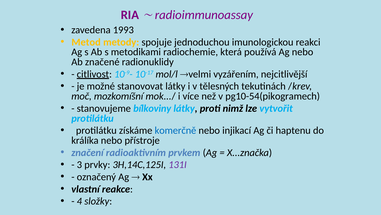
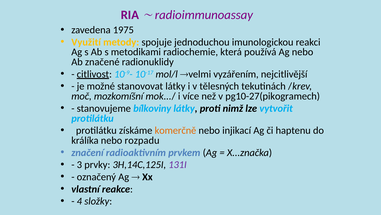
1993: 1993 -> 1975
Metod: Metod -> Využití
pg10-54(pikogramech: pg10-54(pikogramech -> pg10-27(pikogramech
komerčně colour: blue -> orange
přístroje: přístroje -> rozpadu
